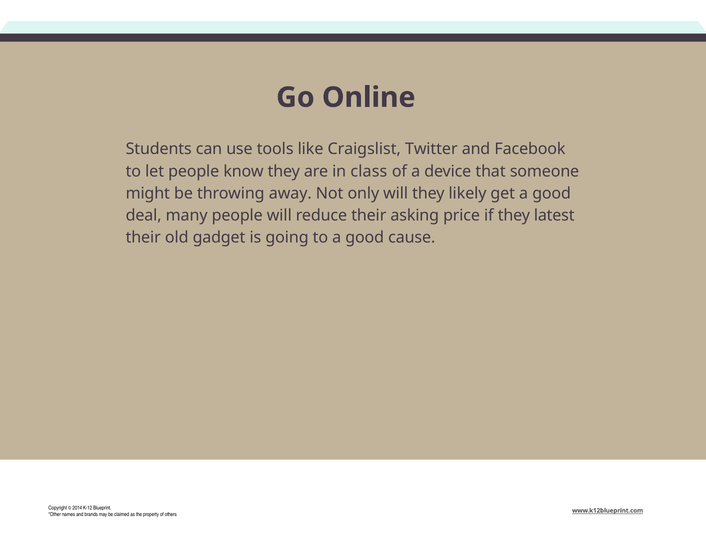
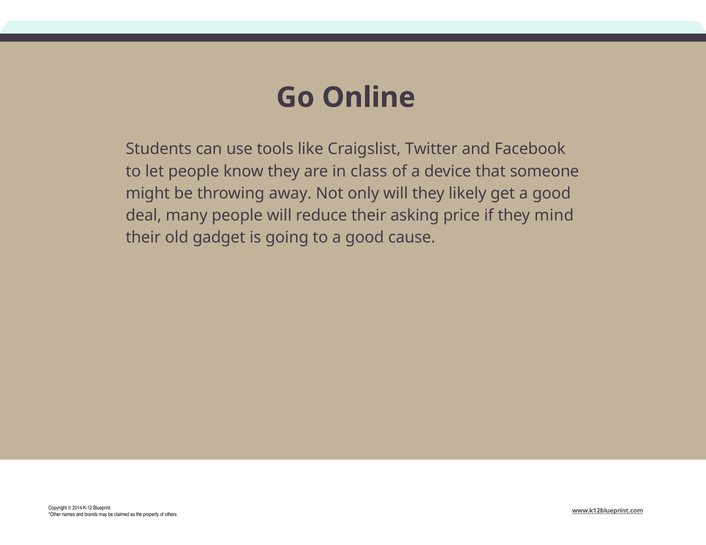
latest: latest -> mind
